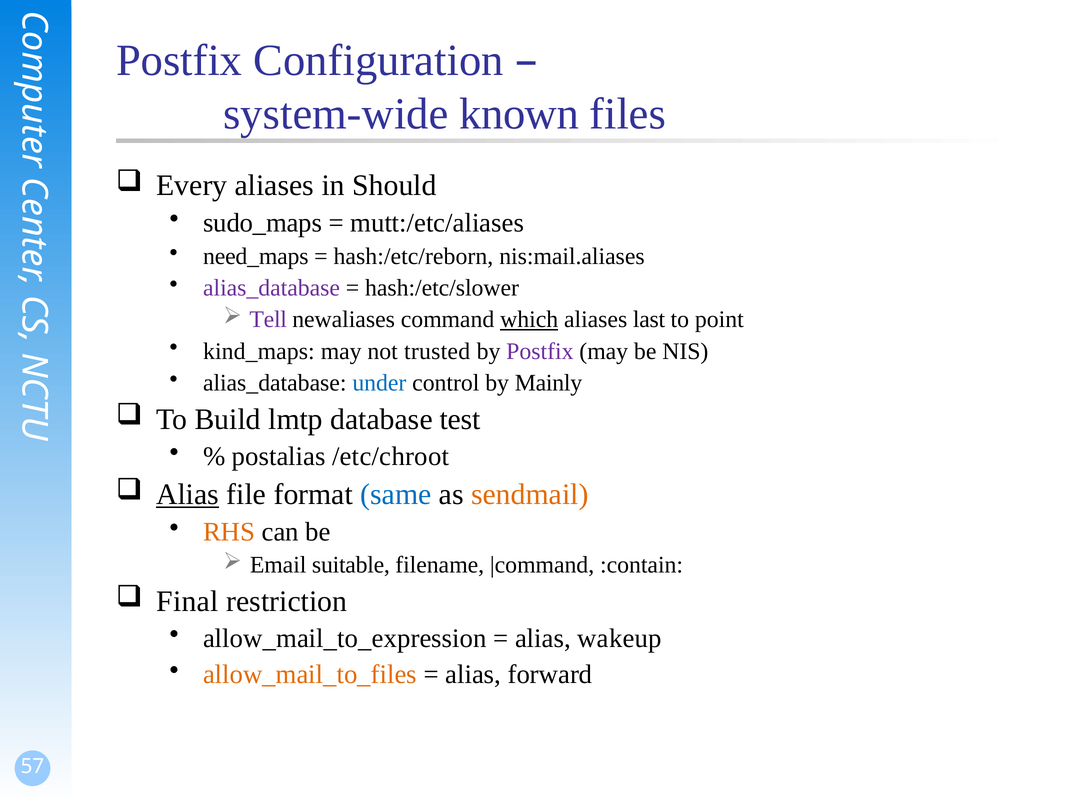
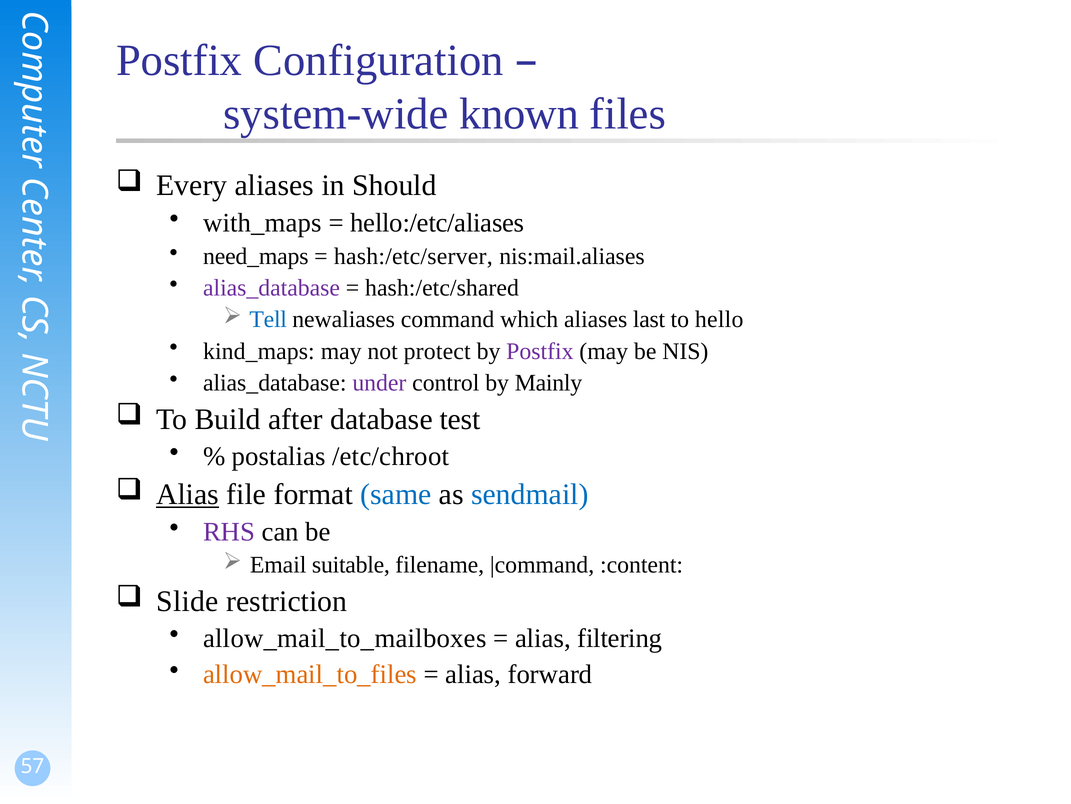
sudo_maps: sudo_maps -> with_maps
mutt:/etc/aliases: mutt:/etc/aliases -> hello:/etc/aliases
hash:/etc/reborn: hash:/etc/reborn -> hash:/etc/server
hash:/etc/slower: hash:/etc/slower -> hash:/etc/shared
Tell colour: purple -> blue
which underline: present -> none
point: point -> hello
trusted: trusted -> protect
under colour: blue -> purple
lmtp: lmtp -> after
sendmail colour: orange -> blue
RHS colour: orange -> purple
:contain: :contain -> :content
Final: Final -> Slide
allow_mail_to_expression: allow_mail_to_expression -> allow_mail_to_mailboxes
wakeup: wakeup -> filtering
